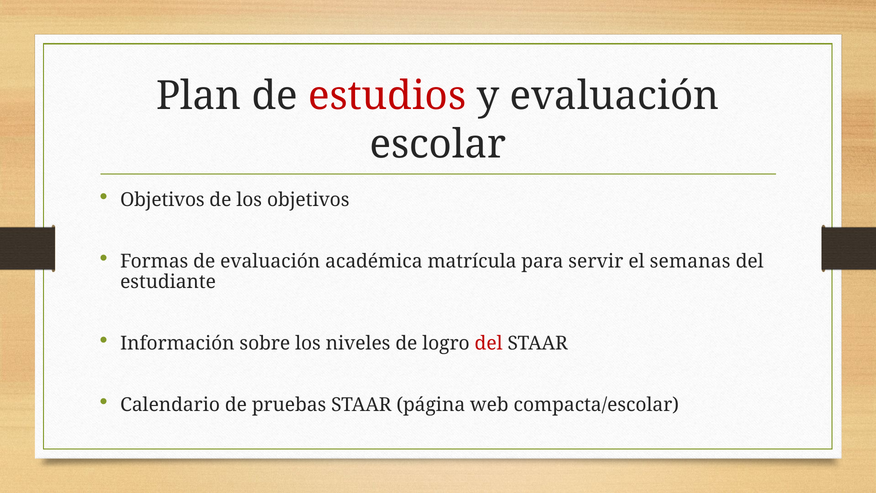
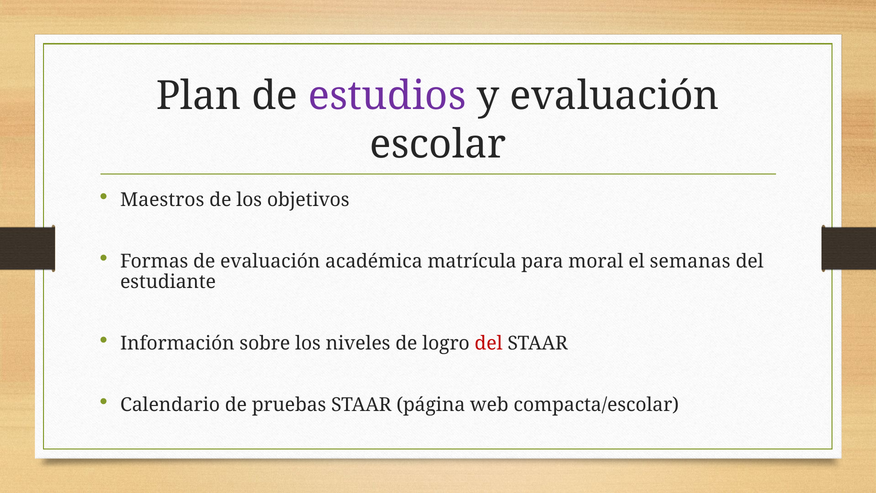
estudios colour: red -> purple
Objetivos at (162, 200): Objetivos -> Maestros
servir: servir -> moral
